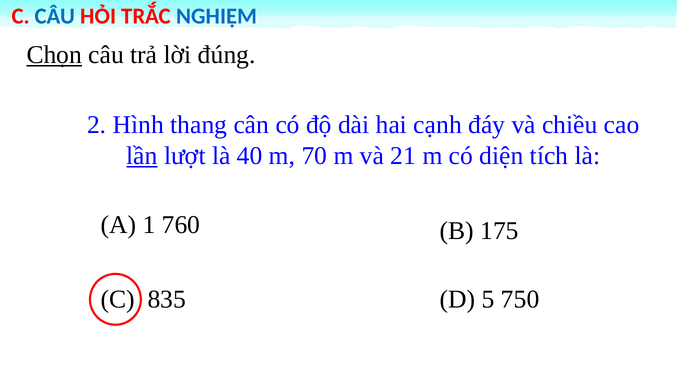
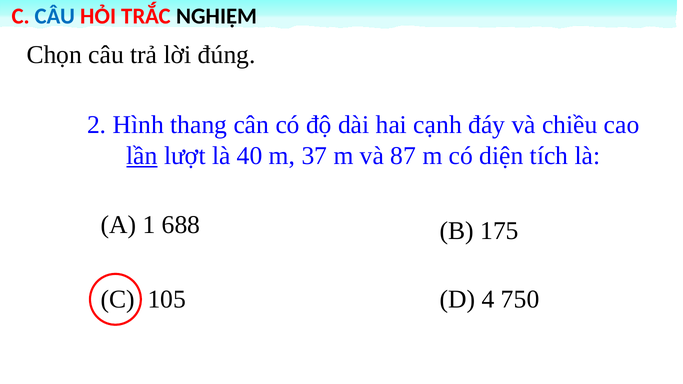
NGHIỆM colour: blue -> black
Chọn underline: present -> none
70: 70 -> 37
21: 21 -> 87
760: 760 -> 688
835: 835 -> 105
5: 5 -> 4
